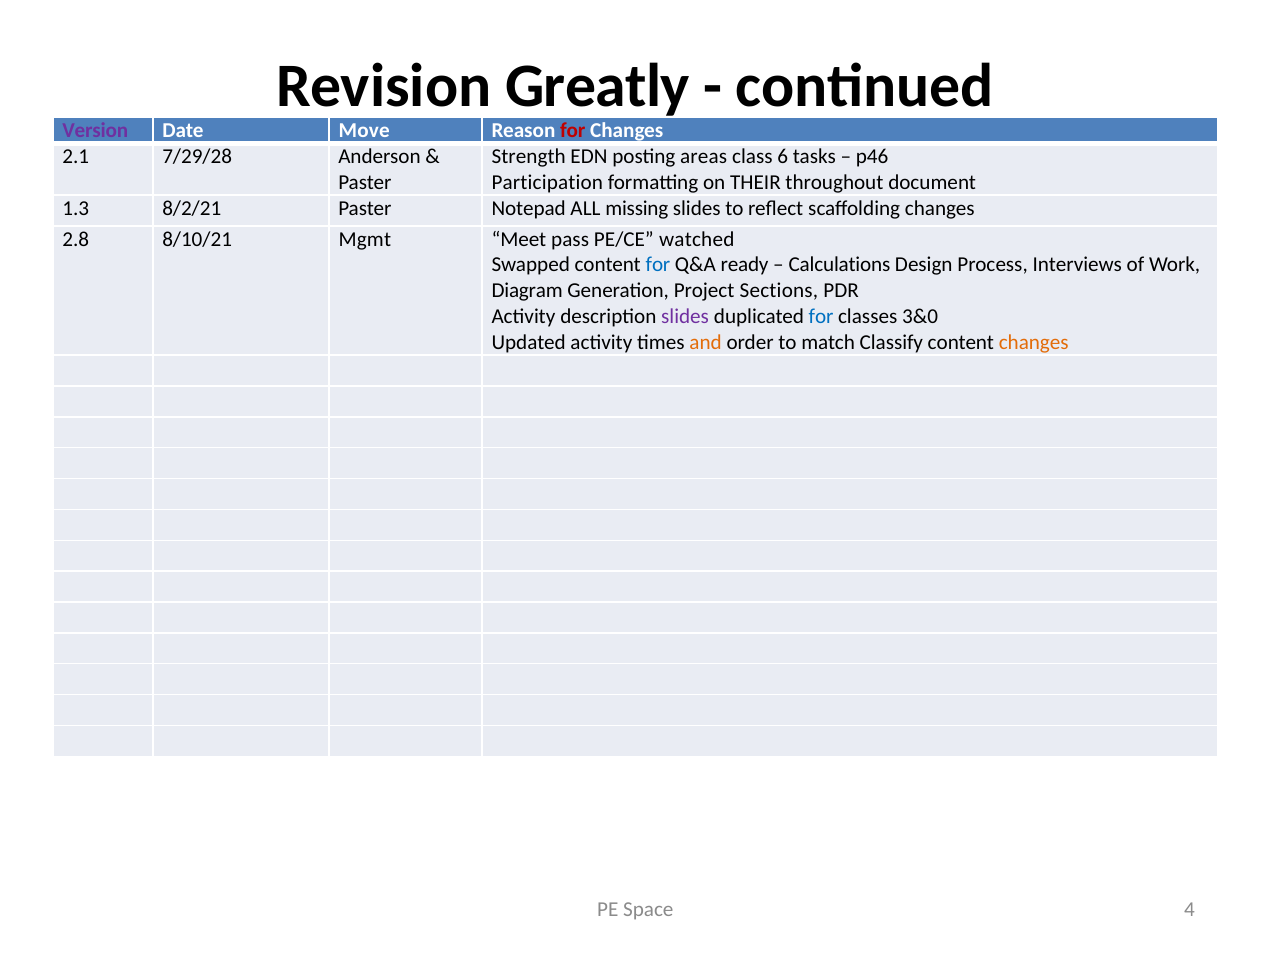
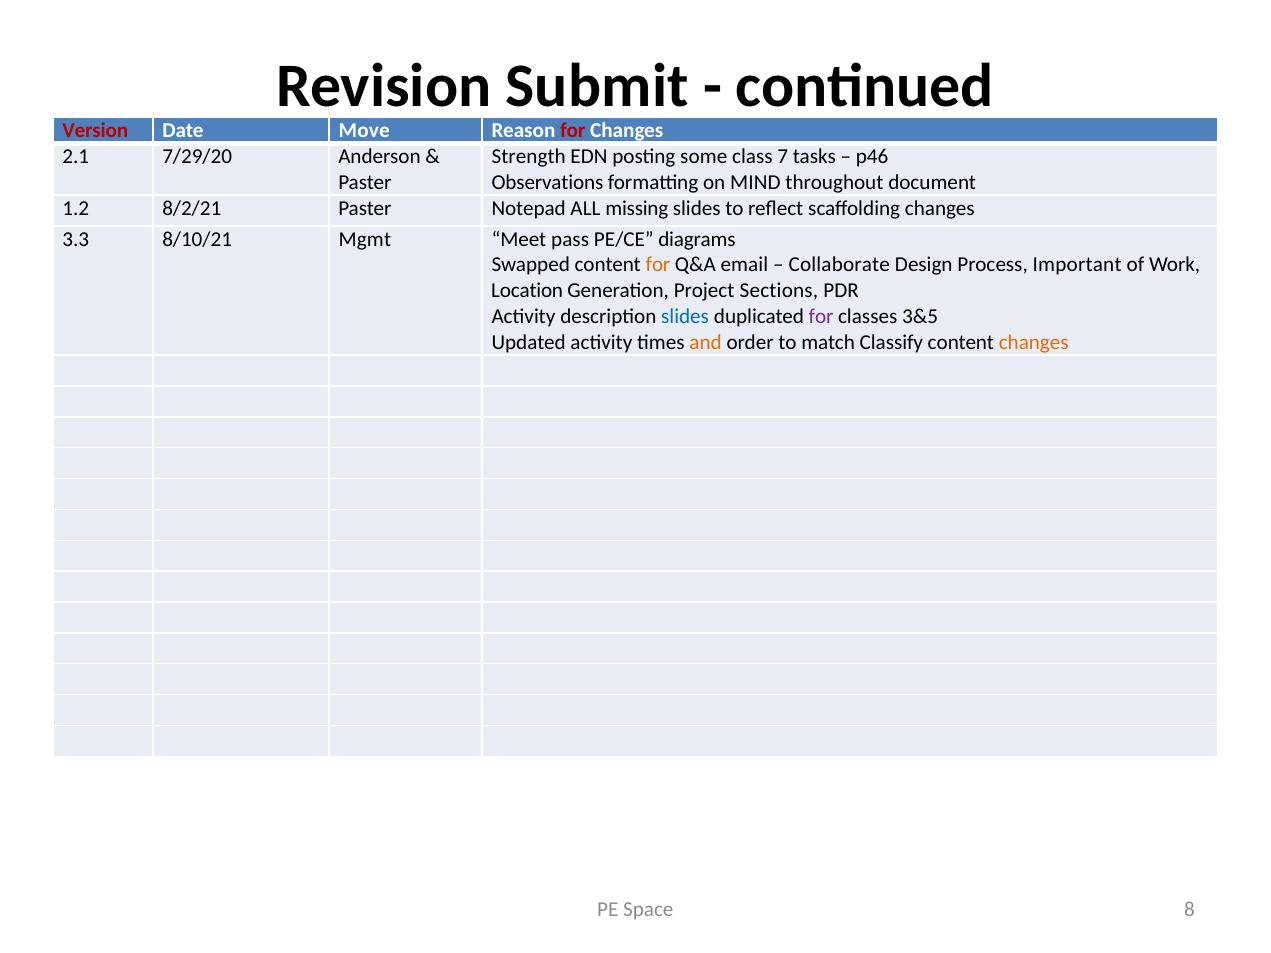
Greatly: Greatly -> Submit
Version colour: purple -> red
7/29/28: 7/29/28 -> 7/29/20
areas: areas -> some
6: 6 -> 7
Participation: Participation -> Observations
THEIR: THEIR -> MIND
1.3: 1.3 -> 1.2
2.8: 2.8 -> 3.3
watched: watched -> diagrams
for at (658, 265) colour: blue -> orange
ready: ready -> email
Calculations: Calculations -> Collaborate
Interviews: Interviews -> Important
Diagram: Diagram -> Location
slides at (685, 317) colour: purple -> blue
for at (821, 317) colour: blue -> purple
3&0: 3&0 -> 3&5
4: 4 -> 8
